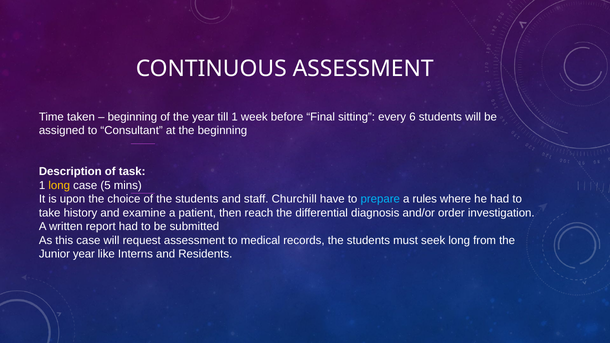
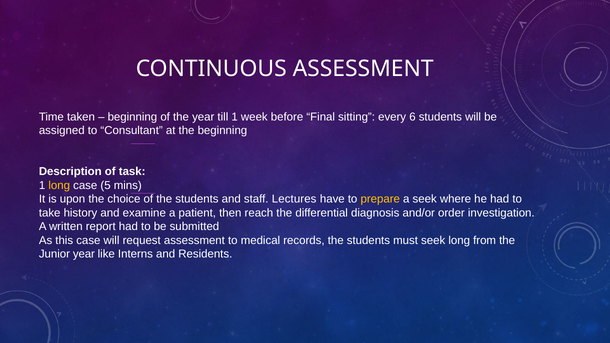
Churchill: Churchill -> Lectures
prepare colour: light blue -> yellow
a rules: rules -> seek
